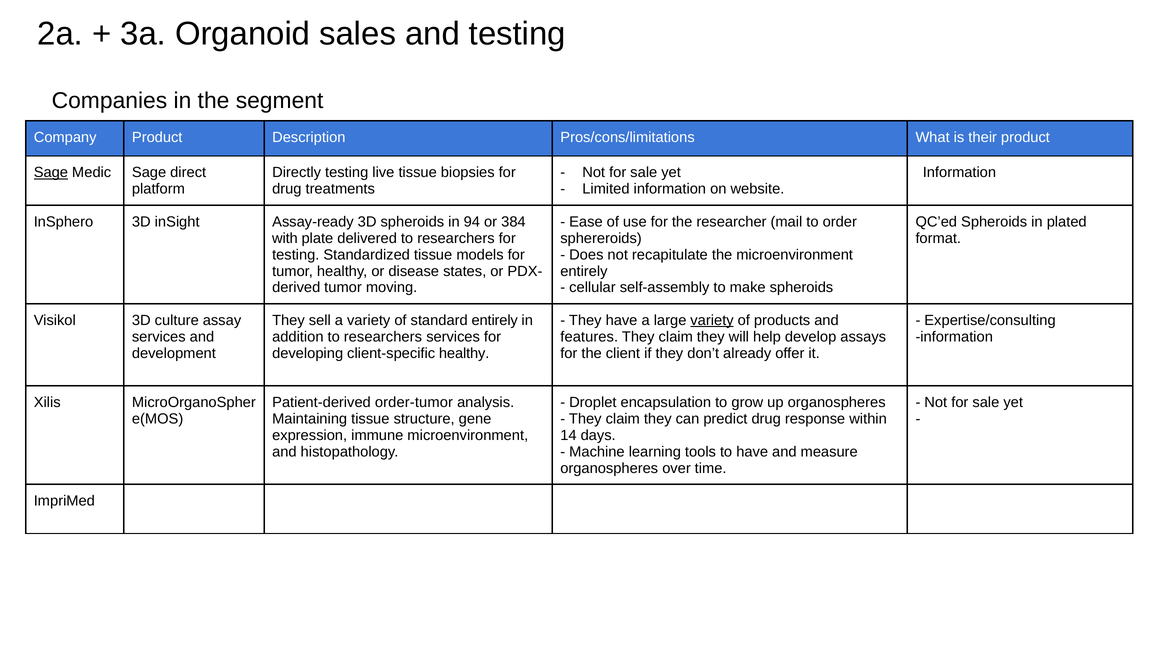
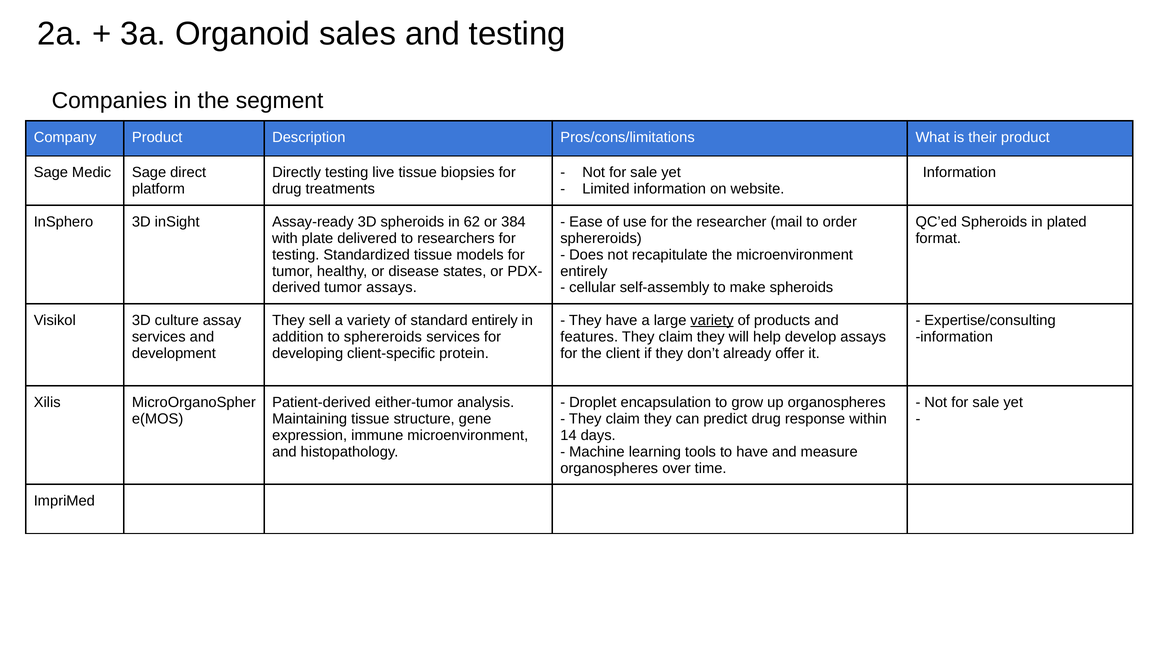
Sage at (51, 173) underline: present -> none
94: 94 -> 62
tumor moving: moving -> assays
addition to researchers: researchers -> sphereroids
client-specific healthy: healthy -> protein
order-tumor: order-tumor -> either-tumor
